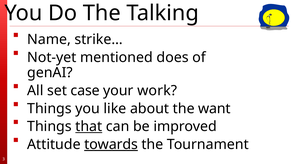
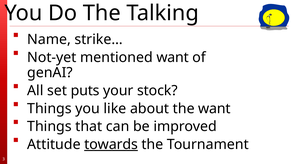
mentioned does: does -> want
case: case -> puts
work: work -> stock
that underline: present -> none
